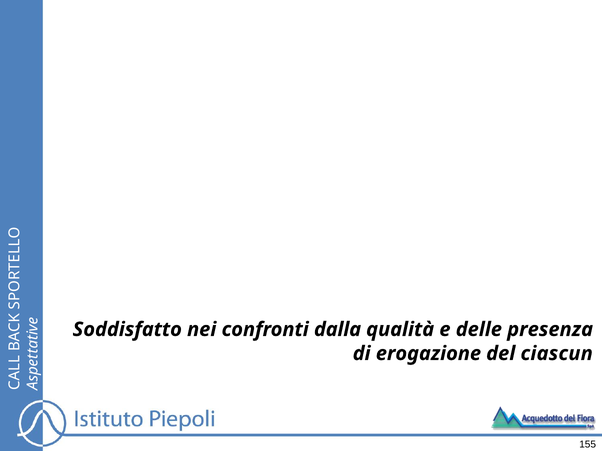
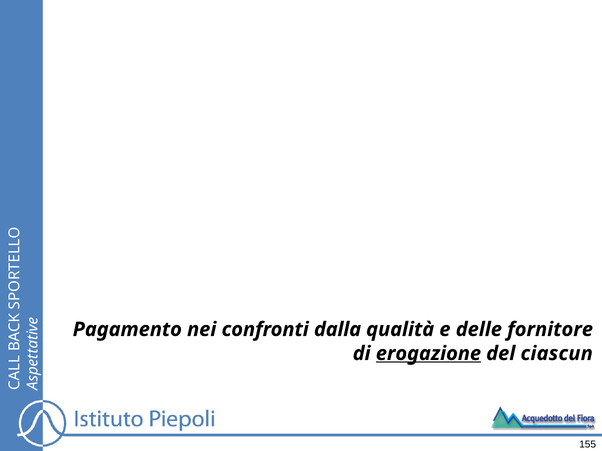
Soddisfatto: Soddisfatto -> Pagamento
presenza: presenza -> fornitore
erogazione underline: none -> present
